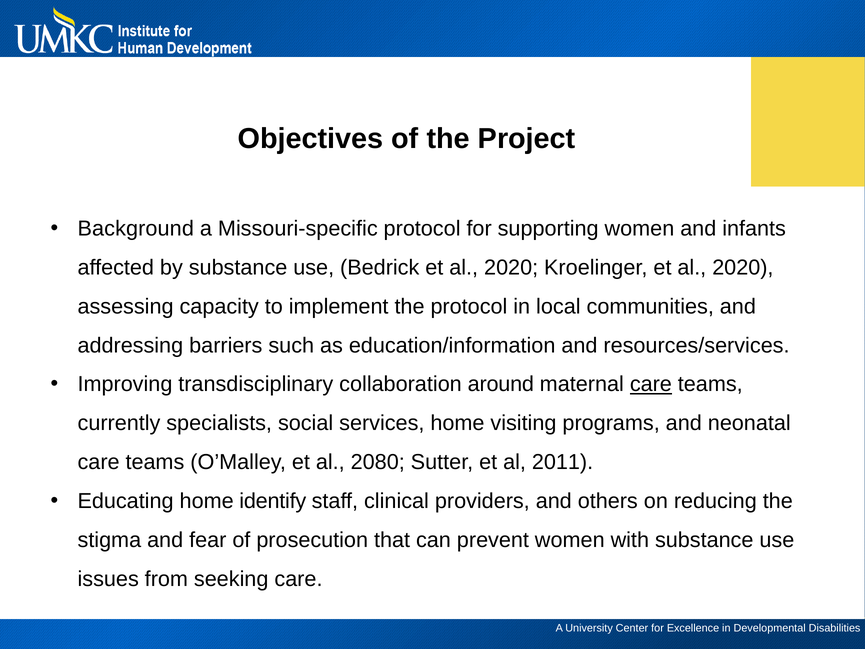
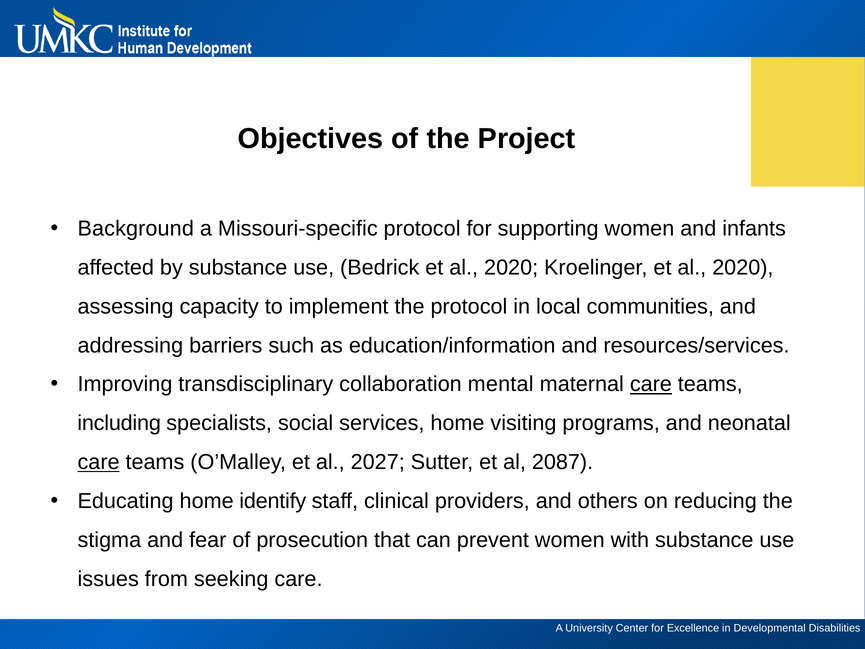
around: around -> mental
currently: currently -> including
care at (99, 462) underline: none -> present
2080: 2080 -> 2027
2011: 2011 -> 2087
